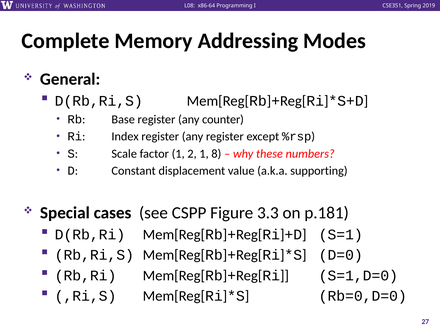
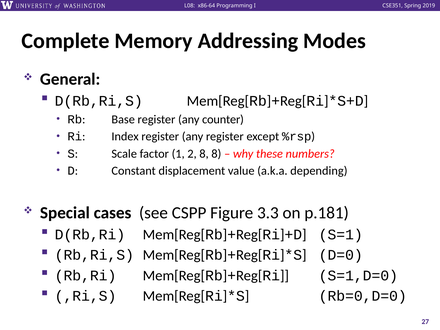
2 1: 1 -> 8
supporting: supporting -> depending
